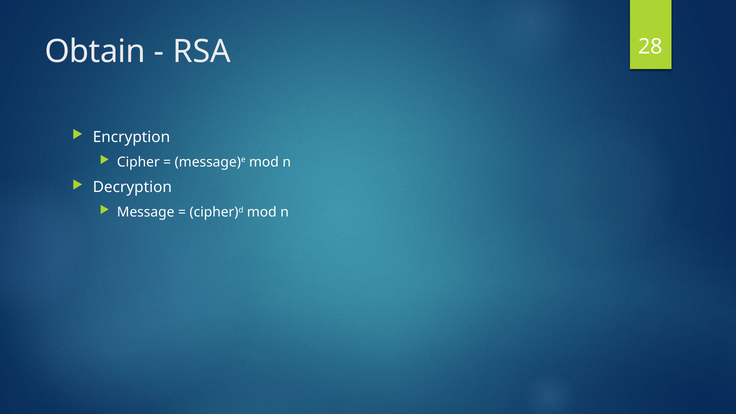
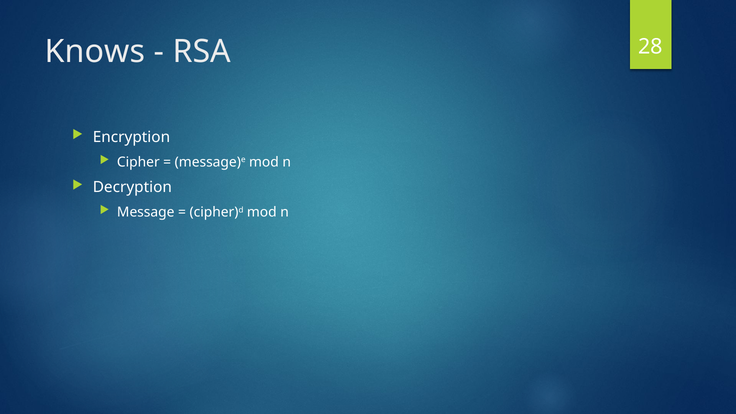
Obtain: Obtain -> Knows
